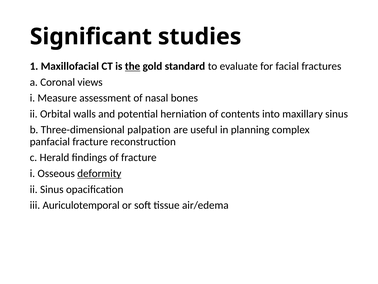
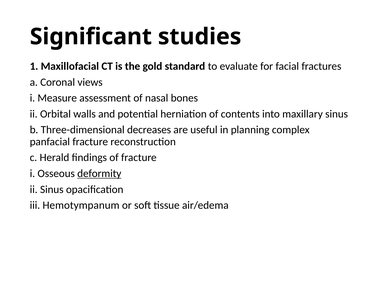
the underline: present -> none
palpation: palpation -> decreases
Auriculotemporal: Auriculotemporal -> Hemotympanum
